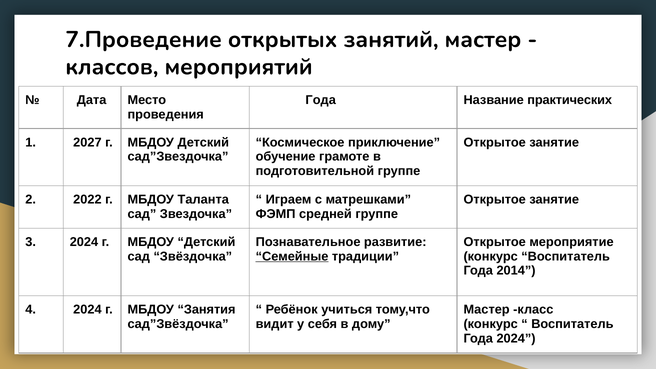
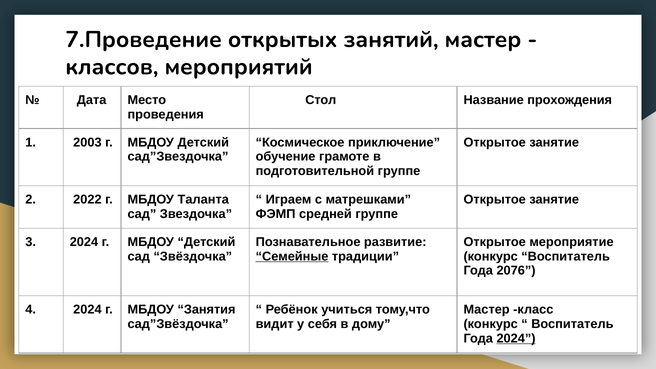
Года at (321, 100): Года -> Стол
практических: практических -> прохождения
2027: 2027 -> 2003
2014: 2014 -> 2076
2024 at (516, 338) underline: none -> present
